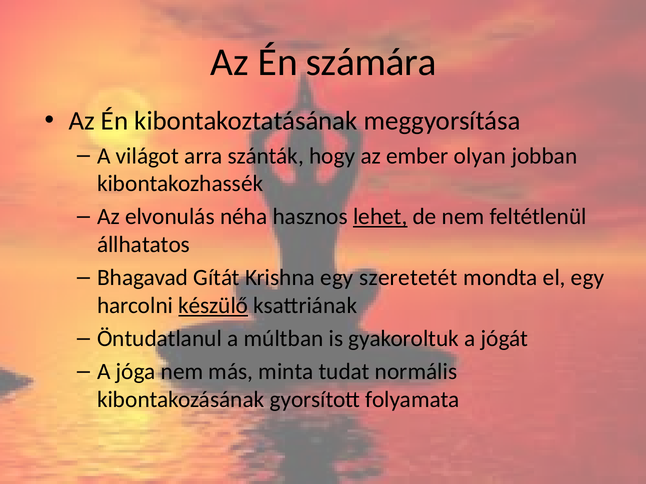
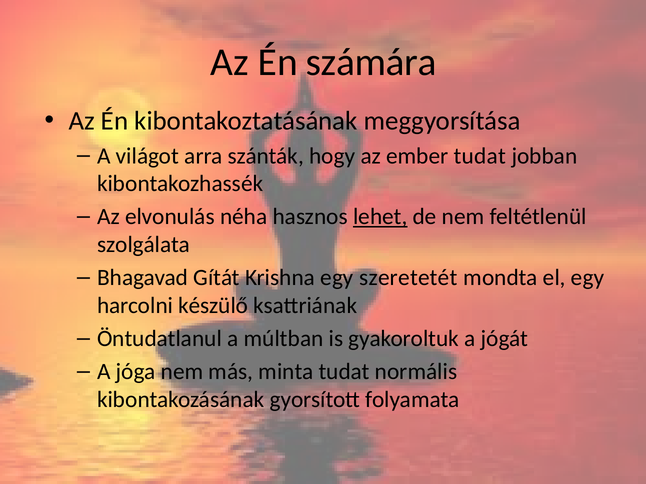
ember olyan: olyan -> tudat
állhatatos: állhatatos -> szolgálata
készülő underline: present -> none
